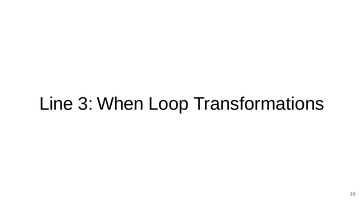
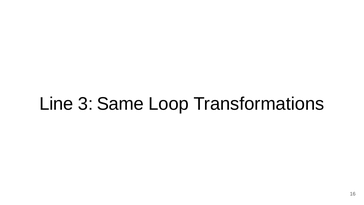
When: When -> Same
